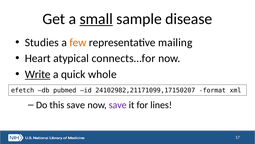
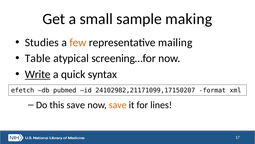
small underline: present -> none
disease: disease -> making
Heart: Heart -> Table
connects…for: connects…for -> screening…for
whole: whole -> syntax
save at (118, 105) colour: purple -> orange
